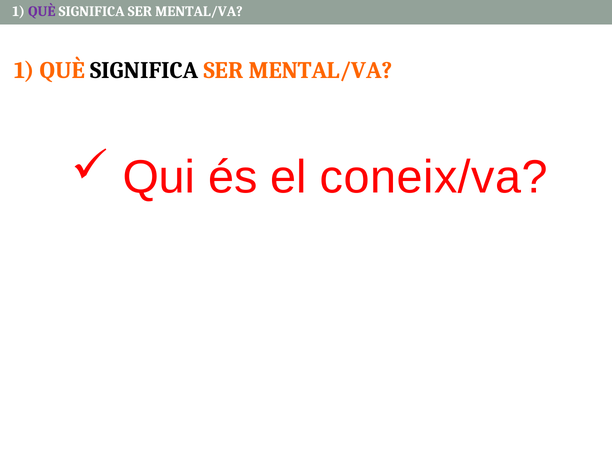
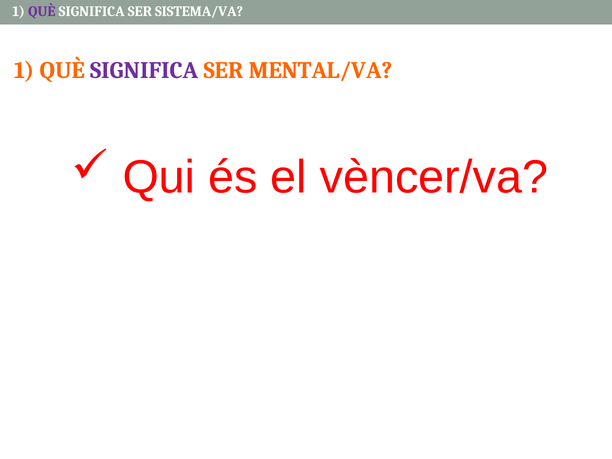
MENTAL/VA at (199, 11): MENTAL/VA -> SISTEMA/VA
SIGNIFICA at (144, 70) colour: black -> purple
coneix/va: coneix/va -> vèncer/va
